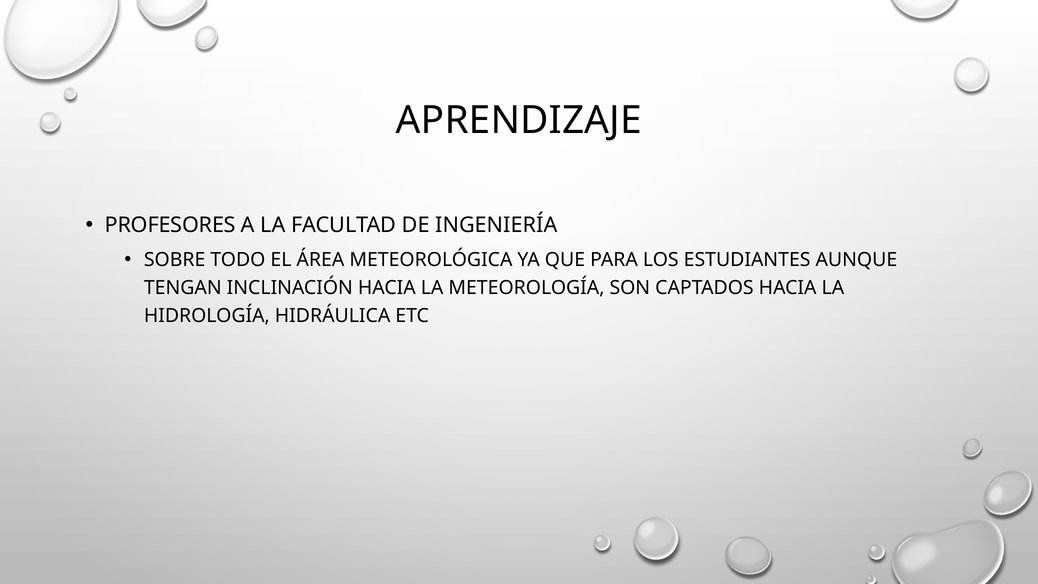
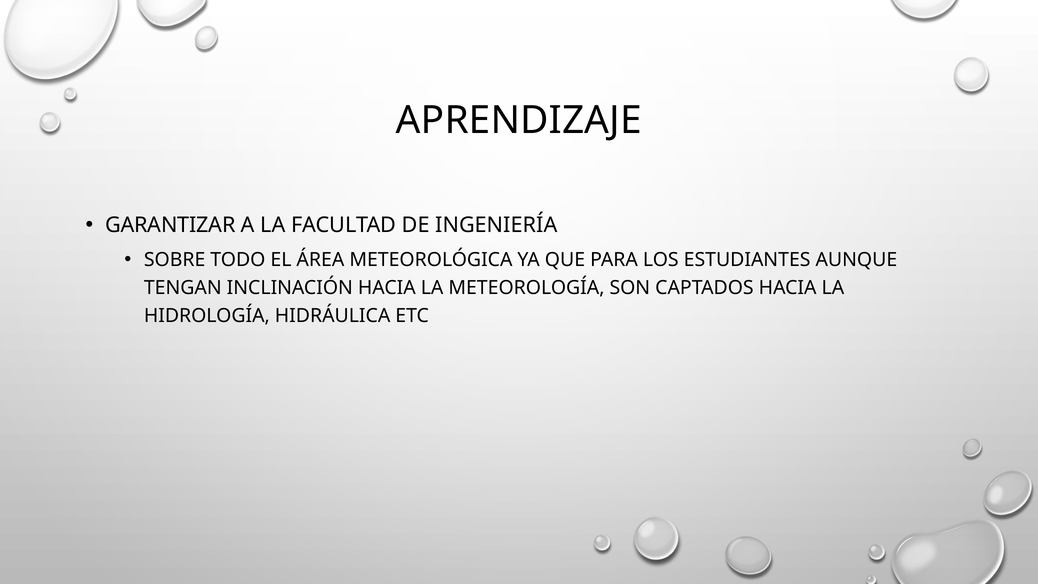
PROFESORES: PROFESORES -> GARANTIZAR
